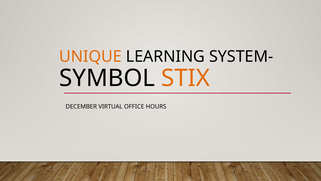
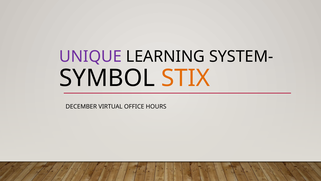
UNIQUE colour: orange -> purple
